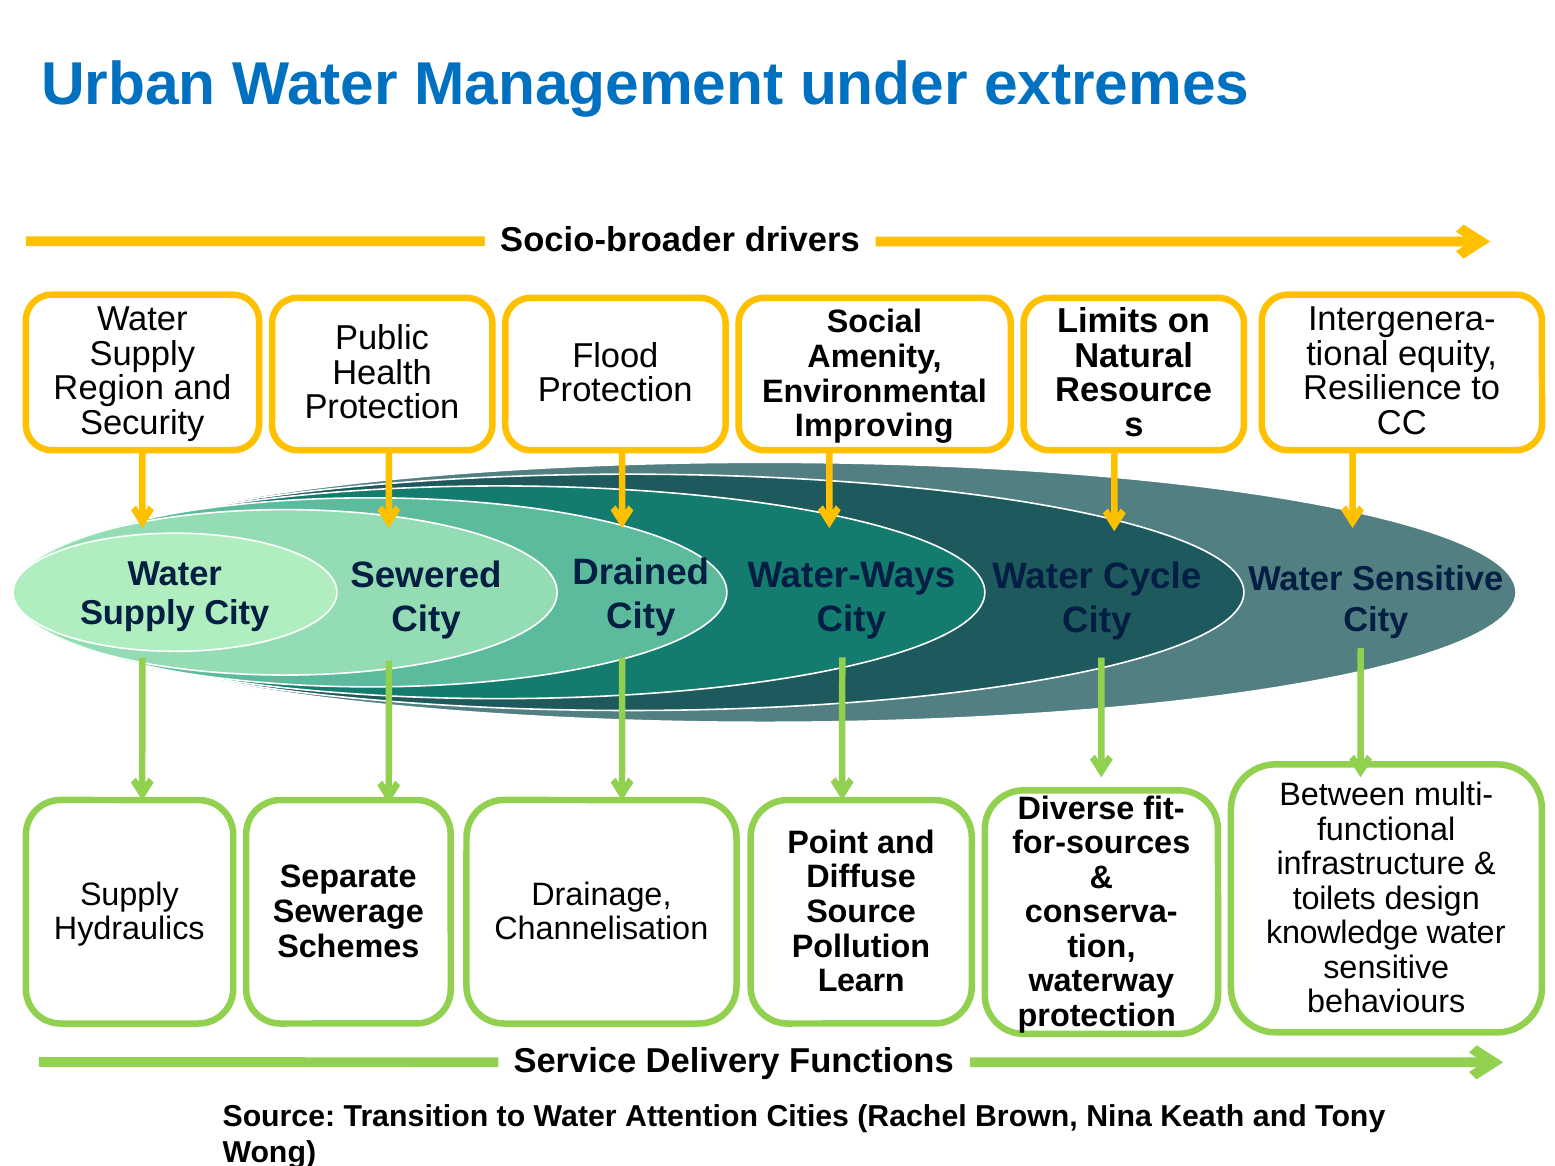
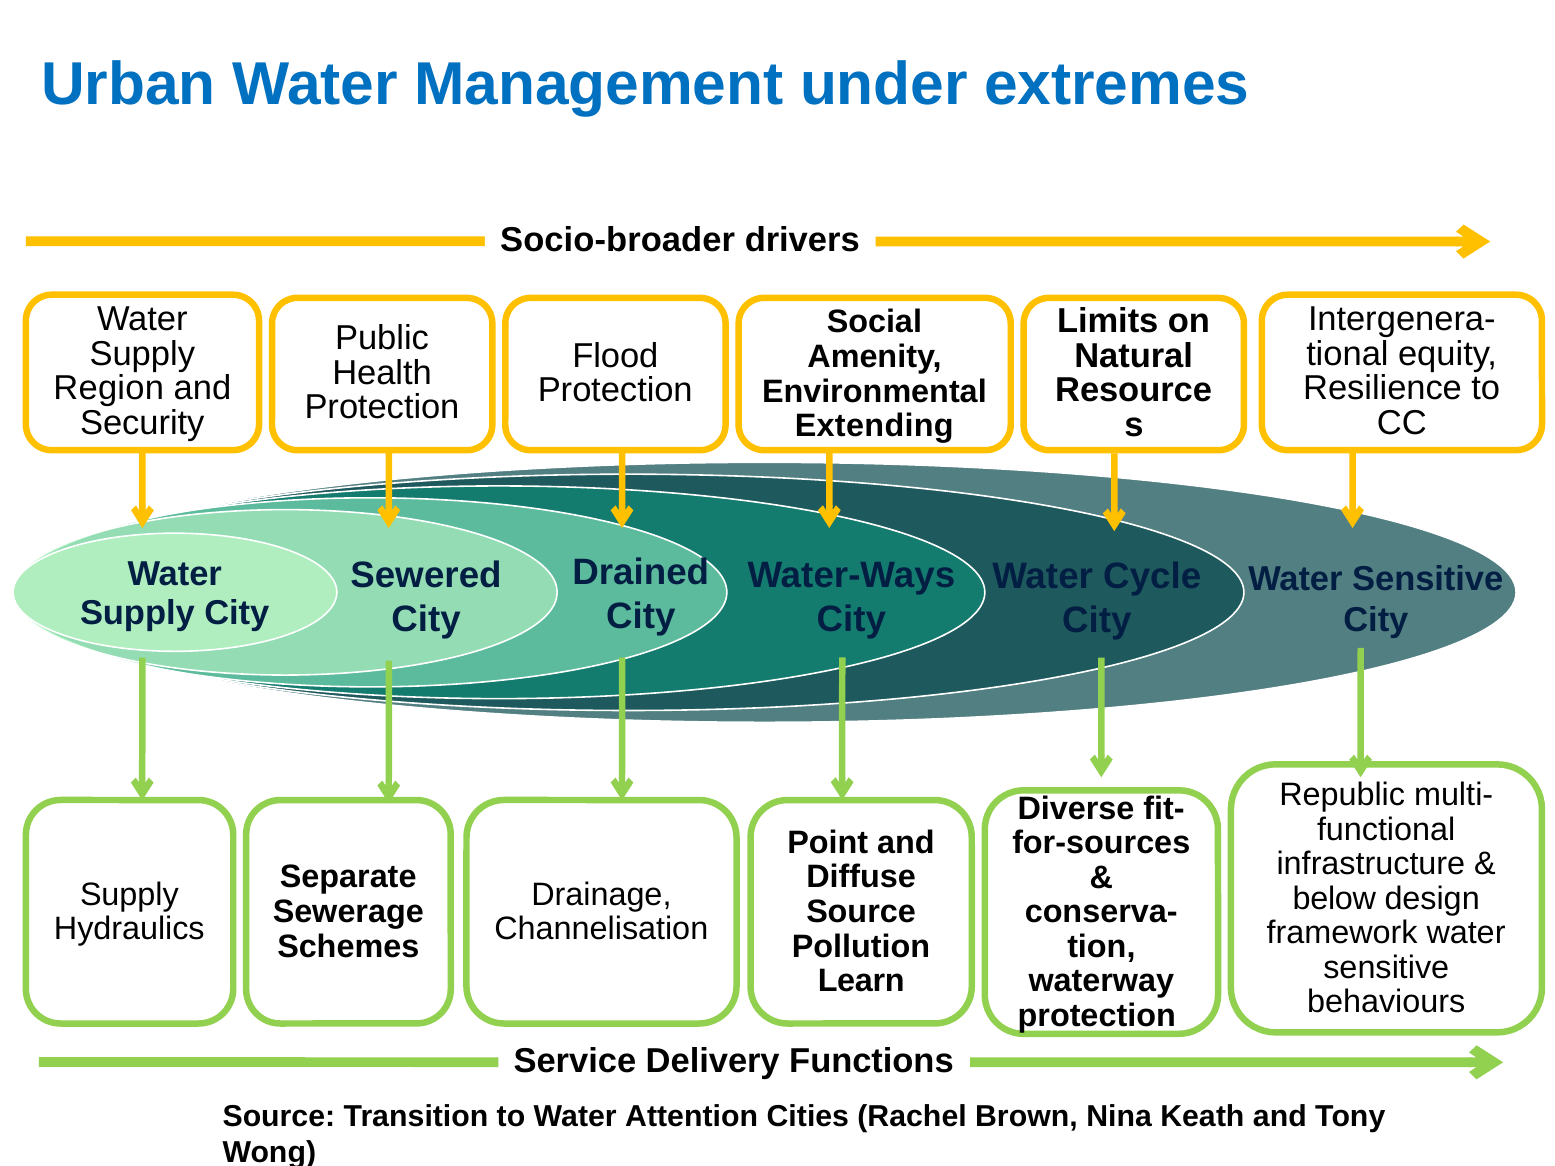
Improving: Improving -> Extending
Between: Between -> Republic
toilets: toilets -> below
knowledge: knowledge -> framework
